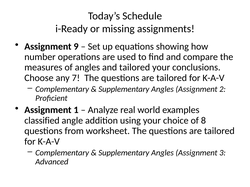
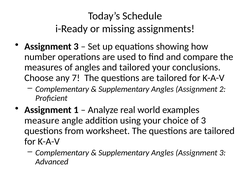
9 at (76, 47): 9 -> 3
classified: classified -> measure
of 8: 8 -> 3
